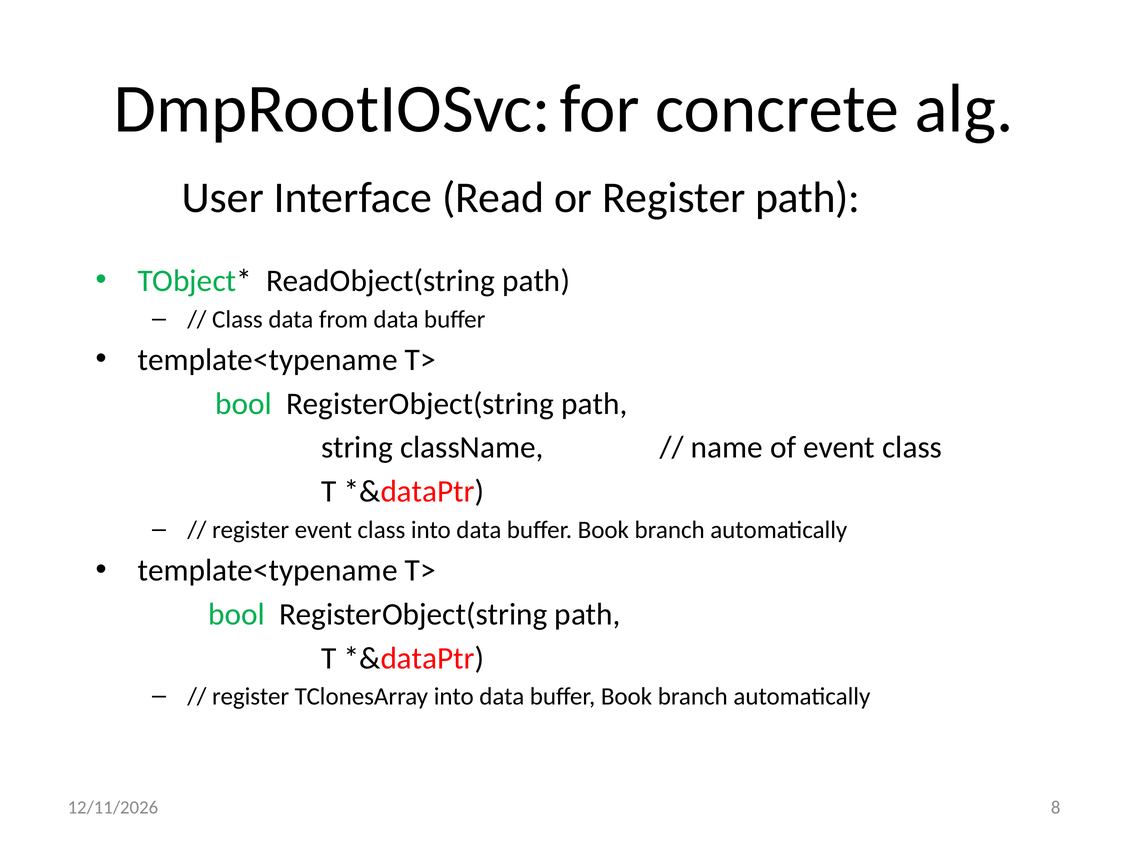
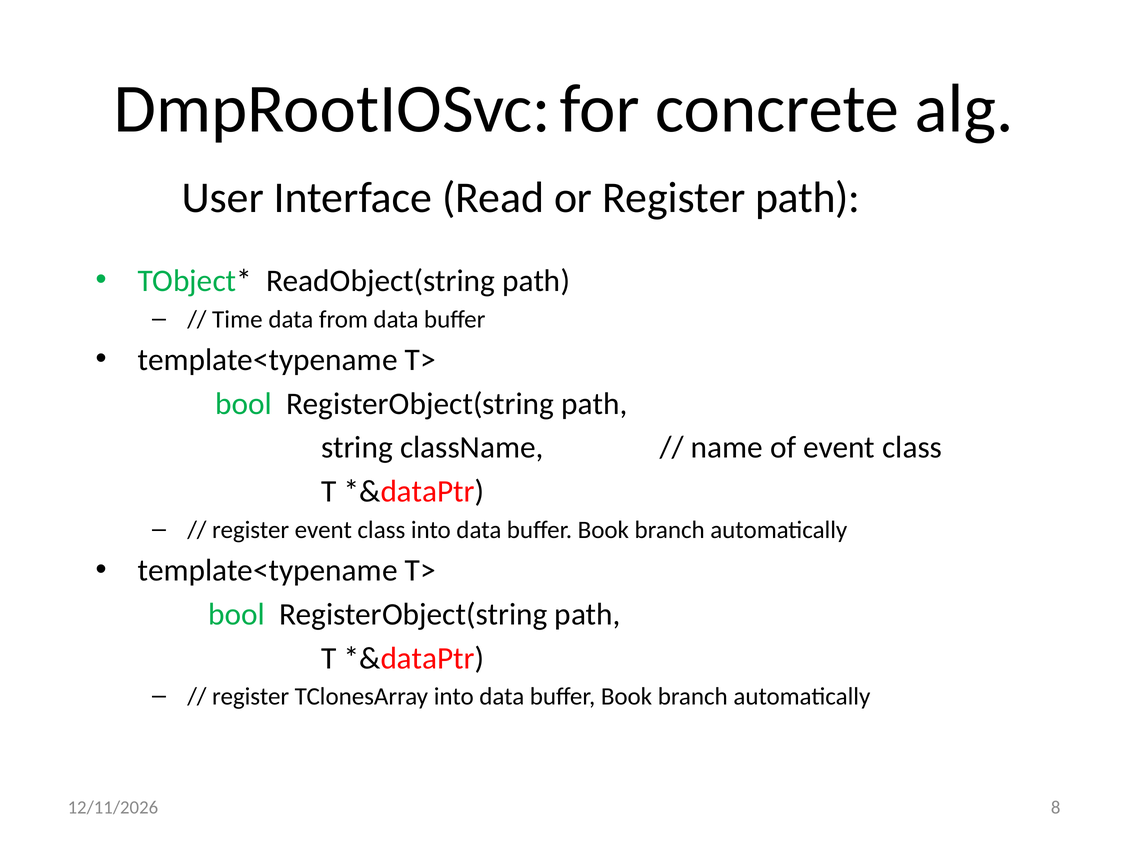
Class at (237, 319): Class -> Time
